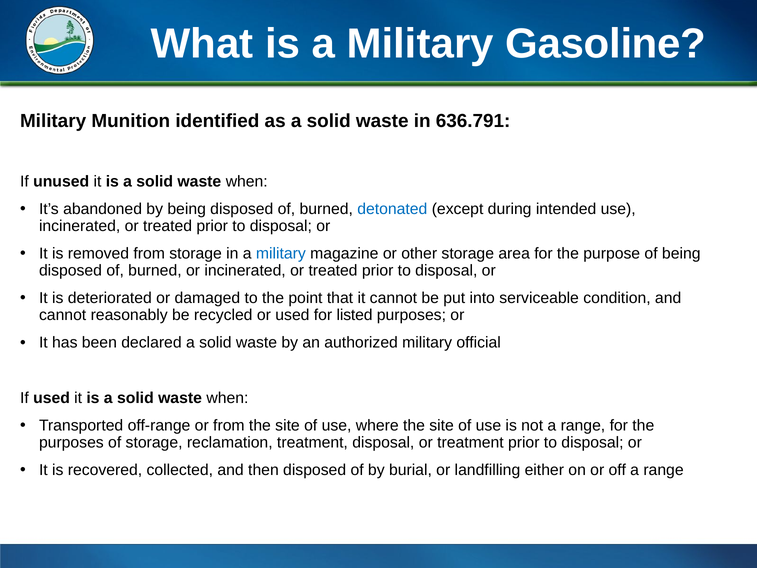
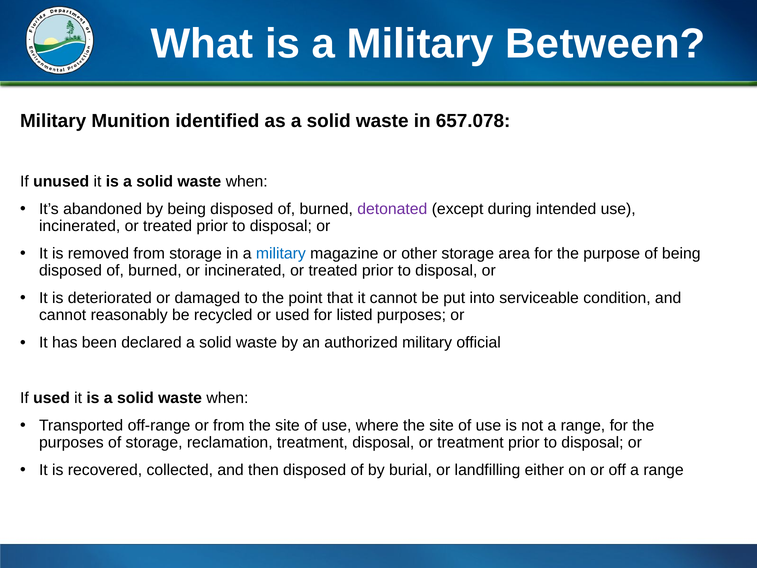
Gasoline: Gasoline -> Between
636.791: 636.791 -> 657.078
detonated colour: blue -> purple
